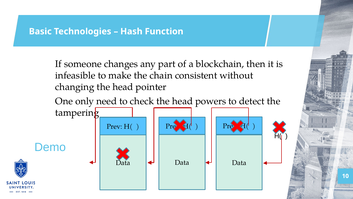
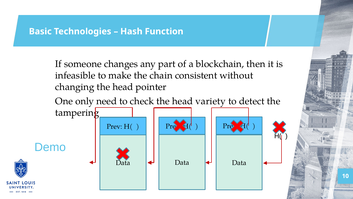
powers: powers -> variety
